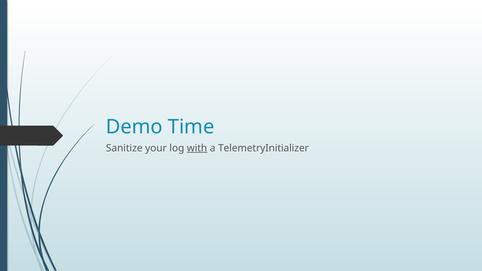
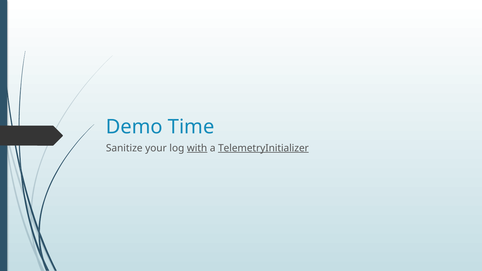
TelemetryInitializer underline: none -> present
